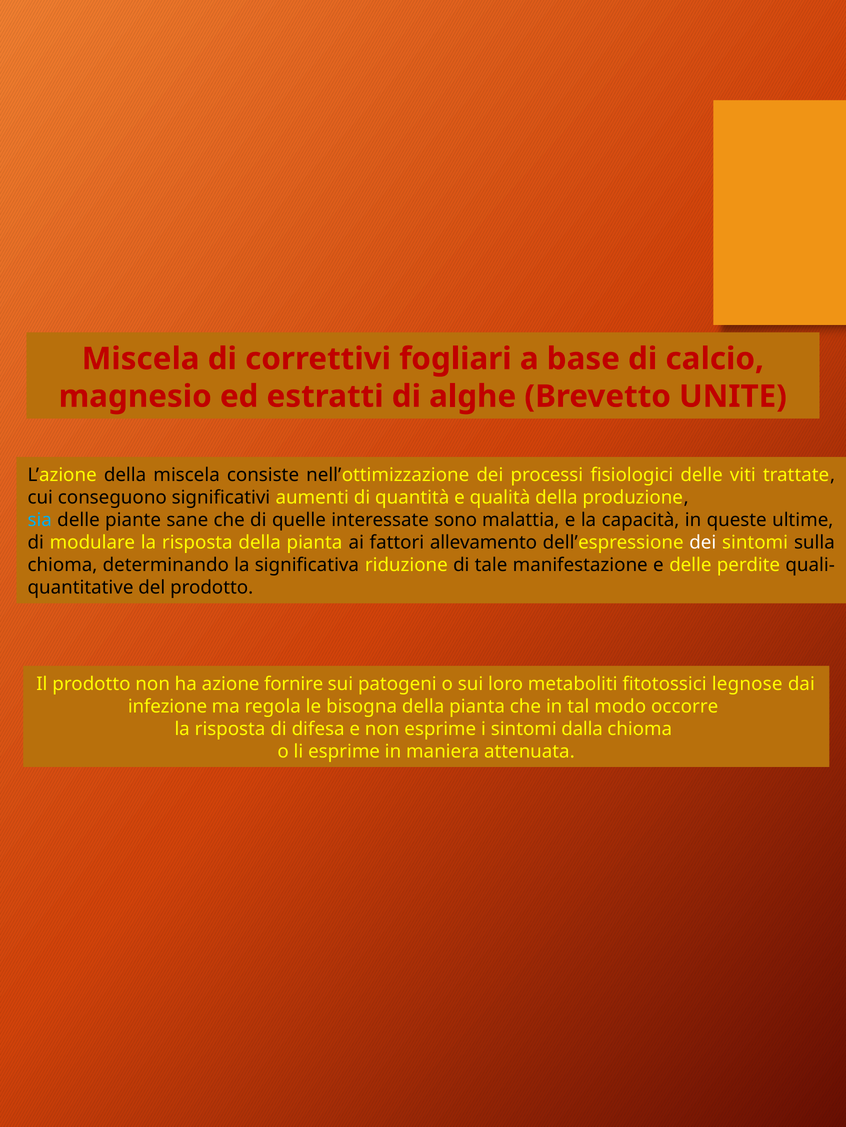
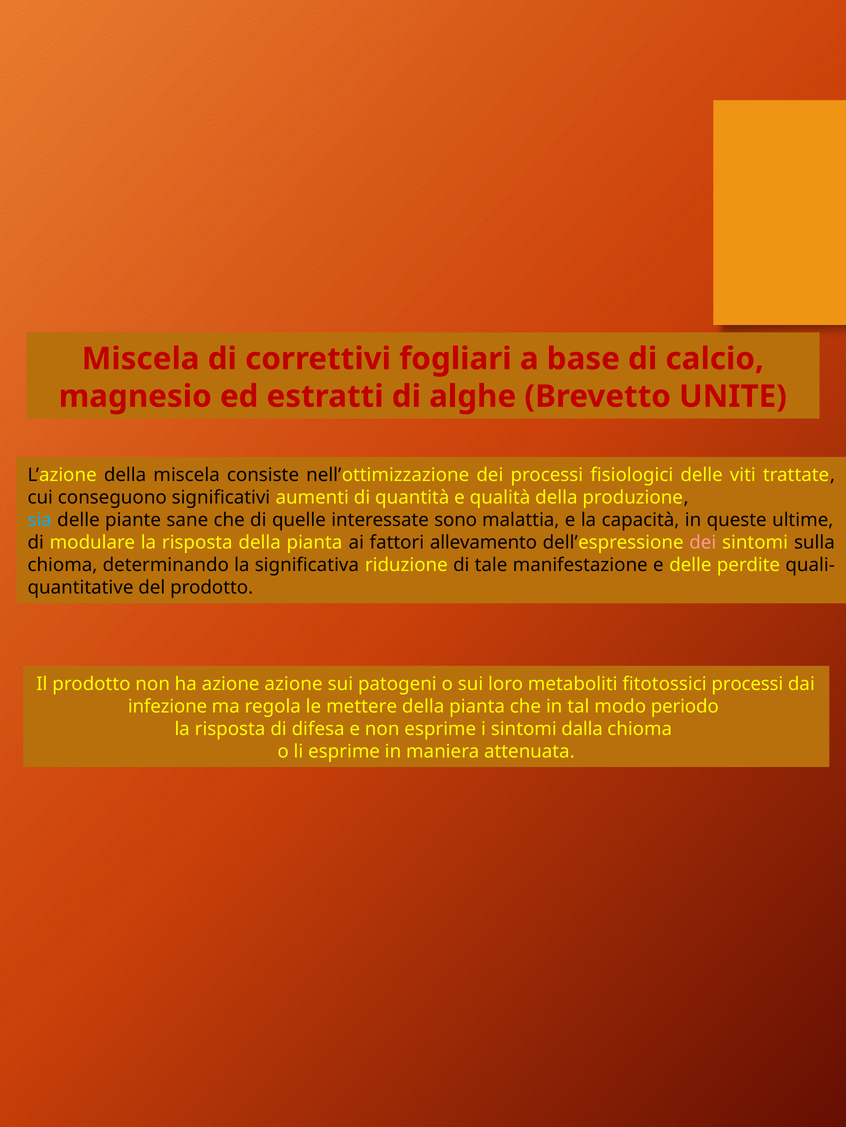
dei at (703, 543) colour: white -> pink
azione fornire: fornire -> azione
fitotossici legnose: legnose -> processi
bisogna: bisogna -> mettere
occorre: occorre -> periodo
